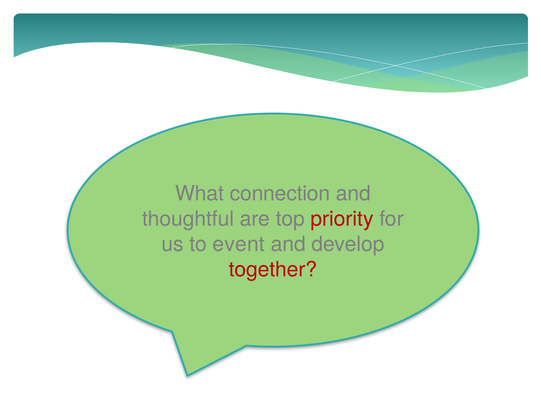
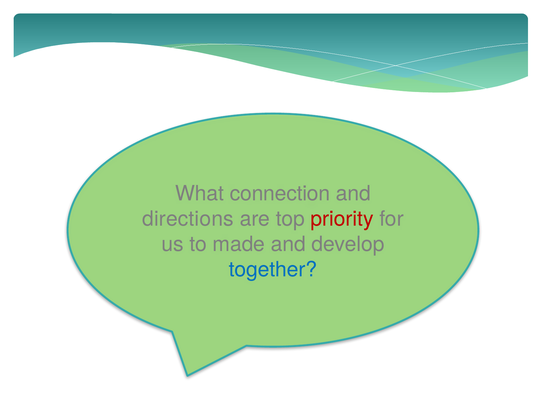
thoughtful: thoughtful -> directions
event: event -> made
together colour: red -> blue
